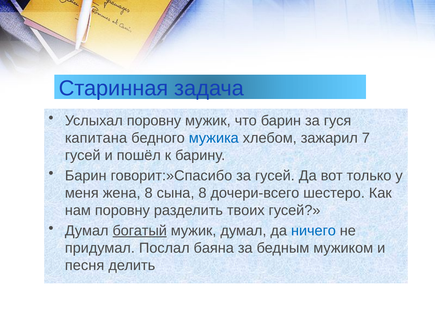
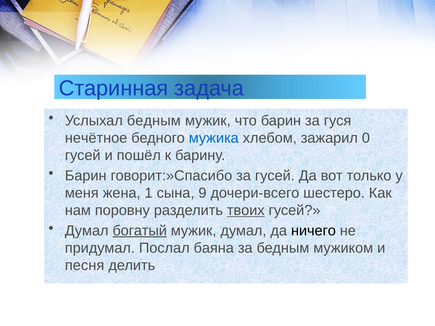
Услыхал поровну: поровну -> бедным
капитана: капитана -> нечётное
7: 7 -> 0
жена 8: 8 -> 1
сына 8: 8 -> 9
твоих underline: none -> present
ничего colour: blue -> black
